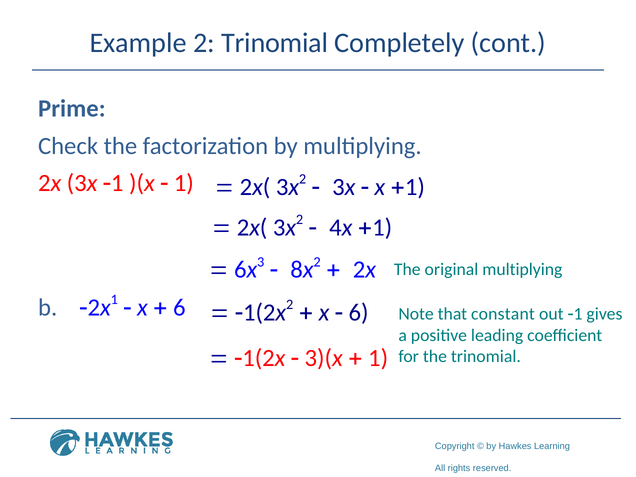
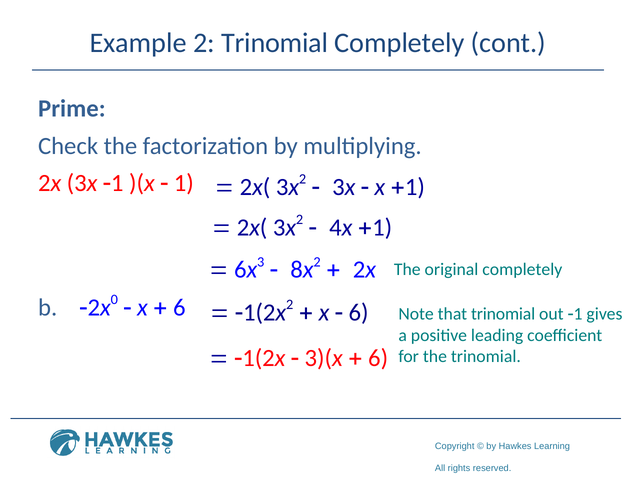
original multiplying: multiplying -> completely
1 at (114, 300): 1 -> 0
that constant: constant -> trinomial
1 at (378, 358): 1 -> 6
